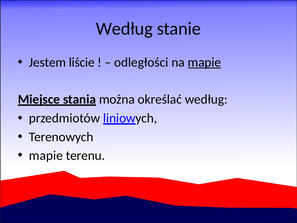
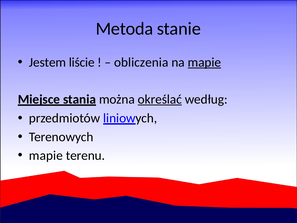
Według at (124, 29): Według -> Metoda
odległości: odległości -> obliczenia
określać underline: none -> present
